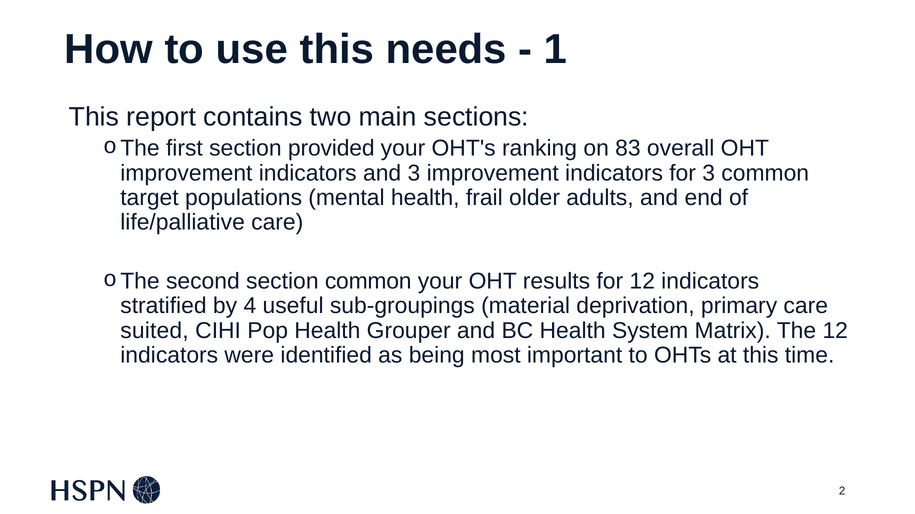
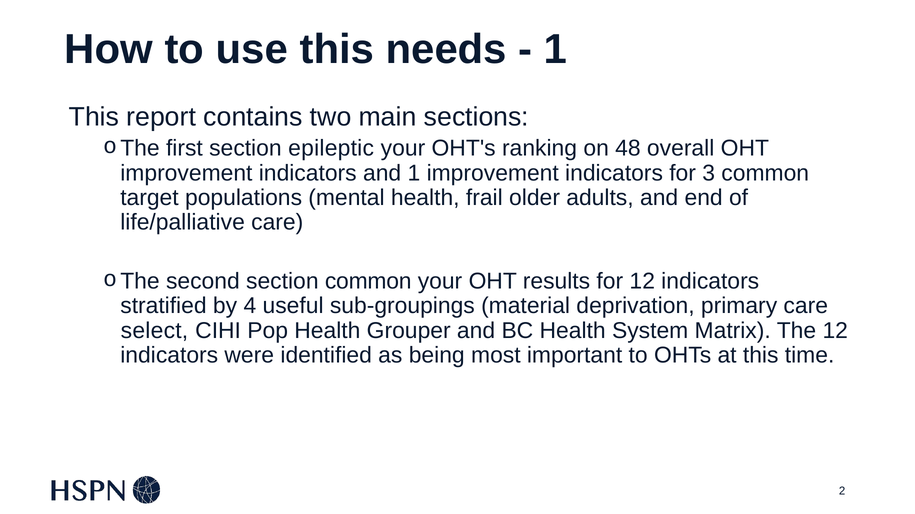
provided: provided -> epileptic
83: 83 -> 48
and 3: 3 -> 1
suited: suited -> select
